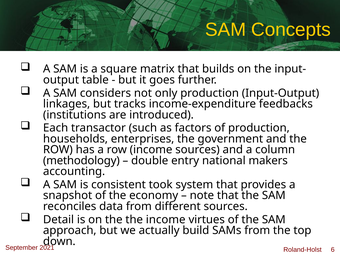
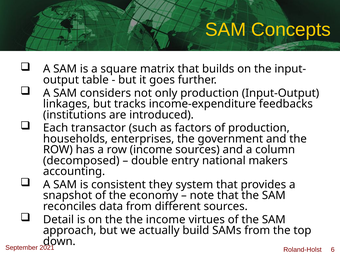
methodology: methodology -> decomposed
took: took -> they
